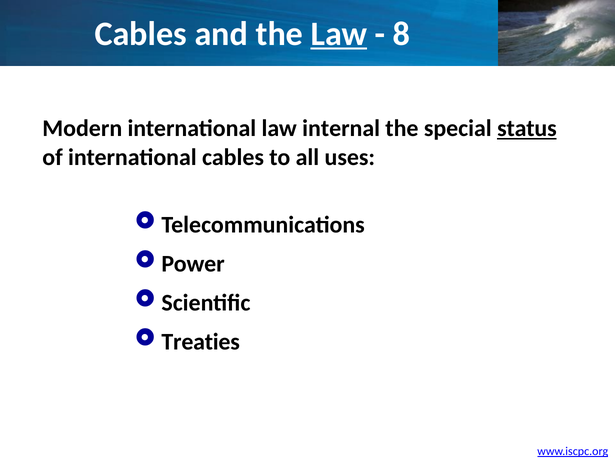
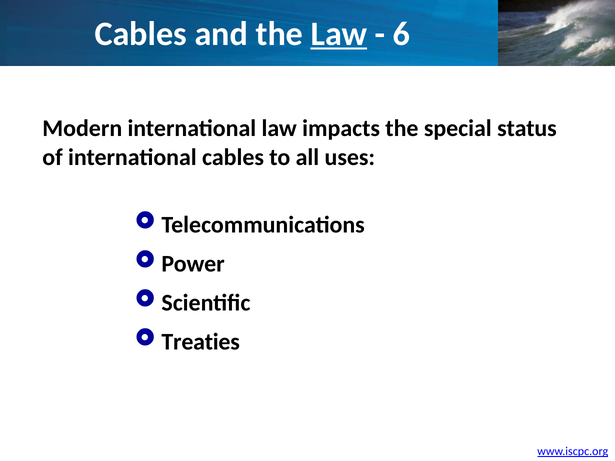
8: 8 -> 6
internal: internal -> impacts
status underline: present -> none
